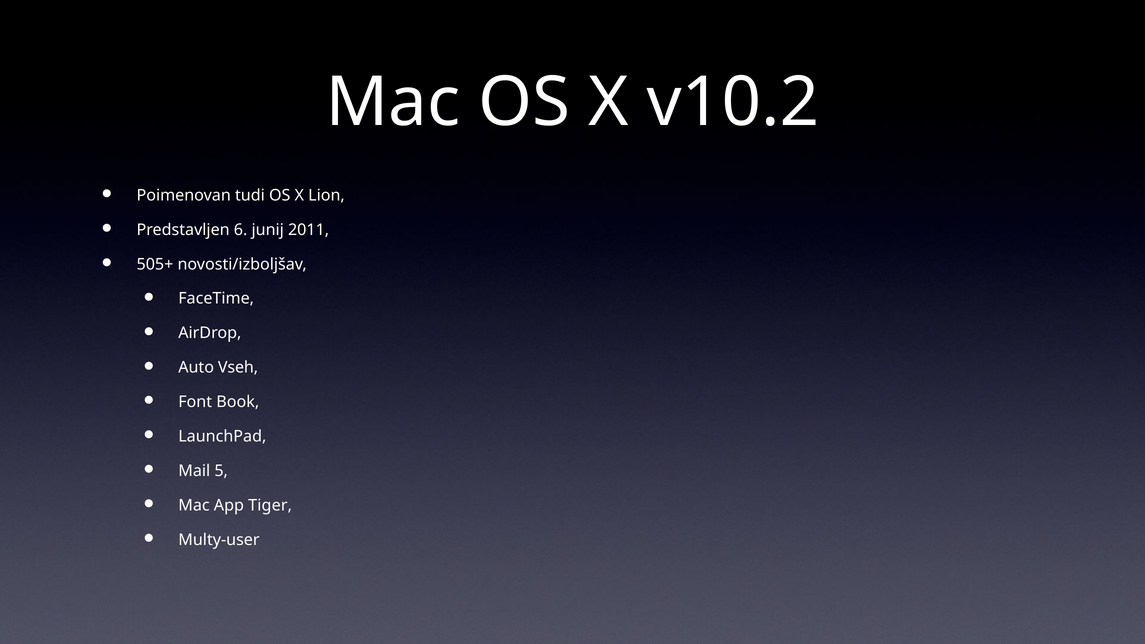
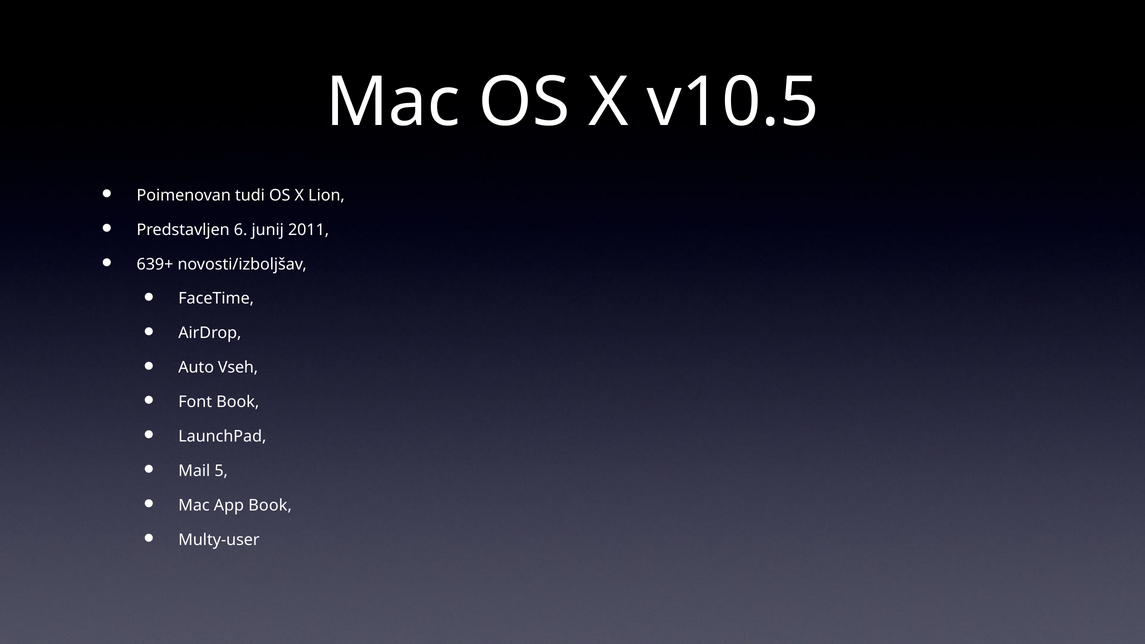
v10.2: v10.2 -> v10.5
505+: 505+ -> 639+
App Tiger: Tiger -> Book
